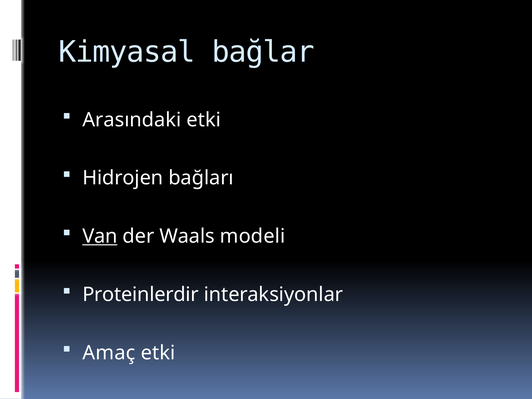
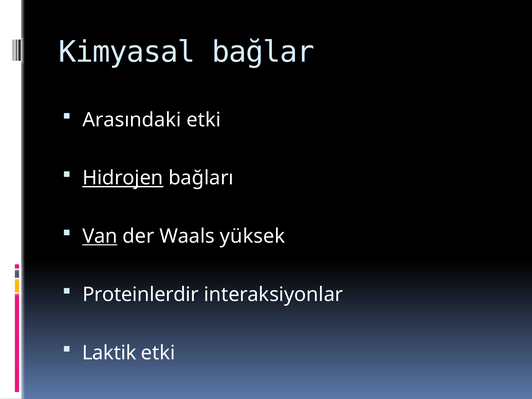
Hidrojen underline: none -> present
modeli: modeli -> yüksek
Amaç: Amaç -> Laktik
